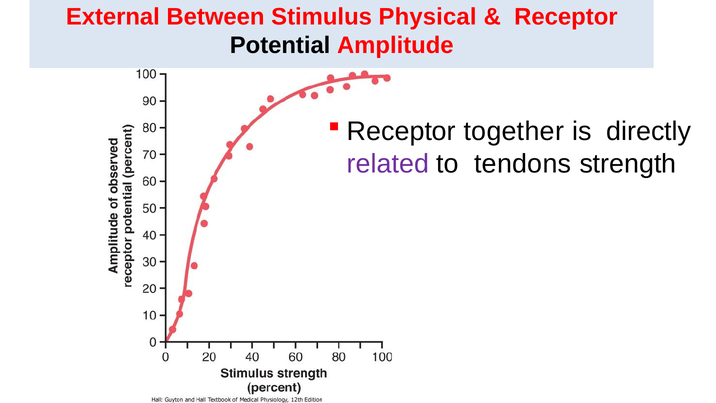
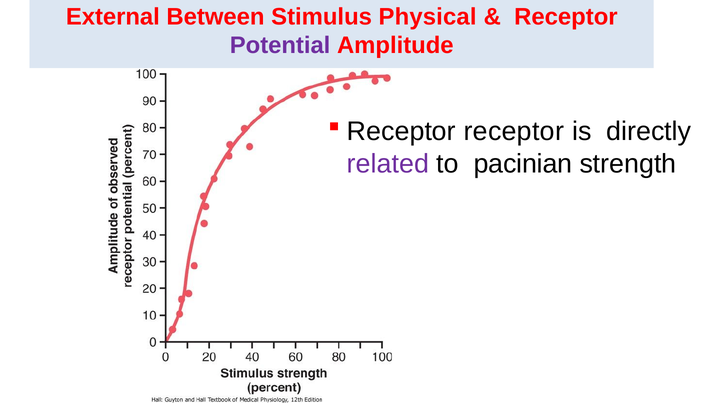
Potential colour: black -> purple
Receptor together: together -> receptor
tendons: tendons -> pacinian
